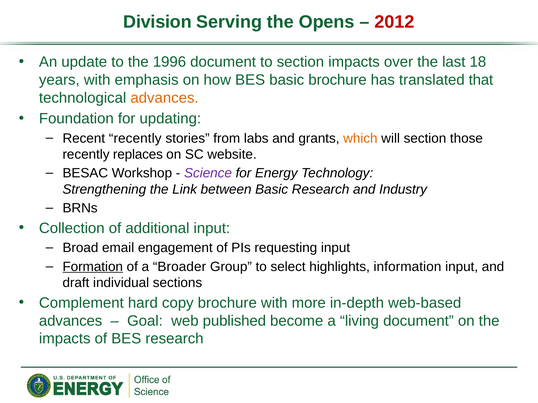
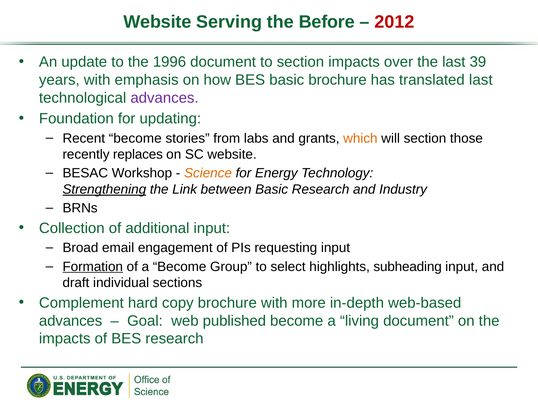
Division at (157, 22): Division -> Website
Opens: Opens -> Before
18: 18 -> 39
translated that: that -> last
advances at (165, 98) colour: orange -> purple
Recent recently: recently -> become
Science colour: purple -> orange
Strengthening underline: none -> present
a Broader: Broader -> Become
information: information -> subheading
